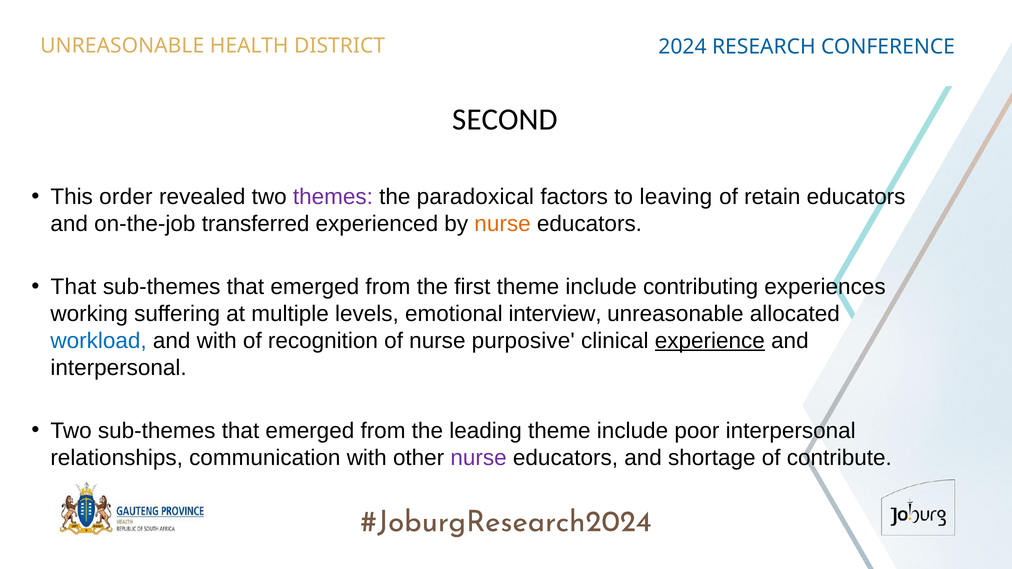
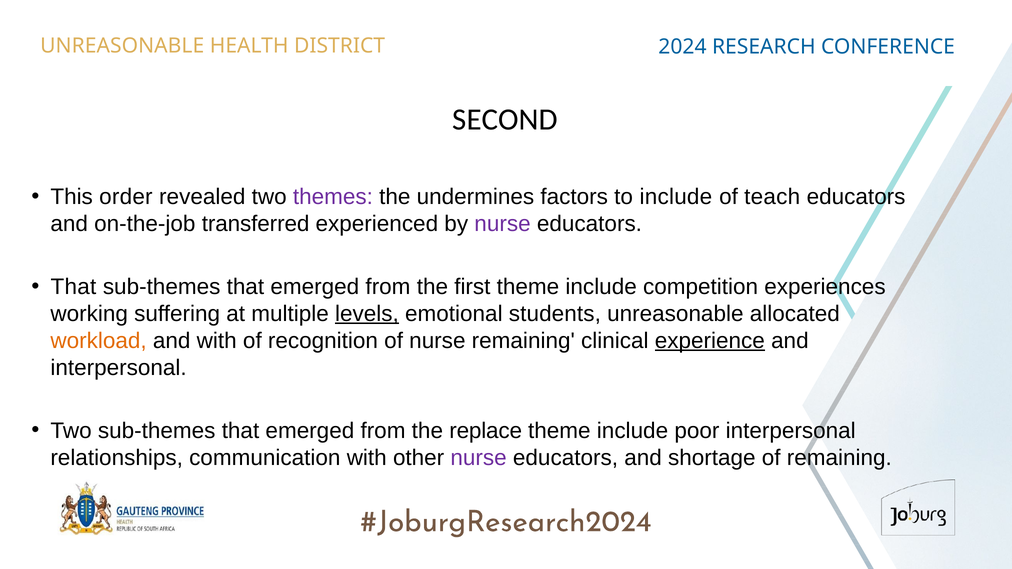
paradoxical: paradoxical -> undermines
to leaving: leaving -> include
retain: retain -> teach
nurse at (503, 224) colour: orange -> purple
contributing: contributing -> competition
levels underline: none -> present
interview: interview -> students
workload colour: blue -> orange
nurse purposive: purposive -> remaining
leading: leading -> replace
of contribute: contribute -> remaining
